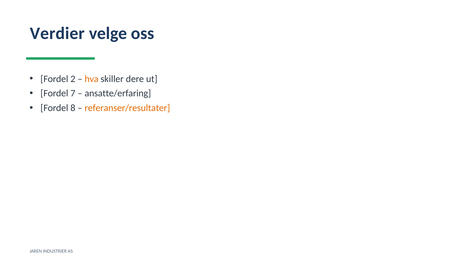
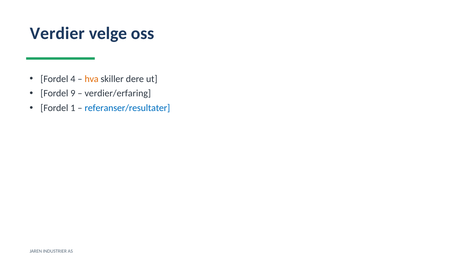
2: 2 -> 4
7: 7 -> 9
ansatte/erfaring: ansatte/erfaring -> verdier/erfaring
8: 8 -> 1
referanser/resultater colour: orange -> blue
